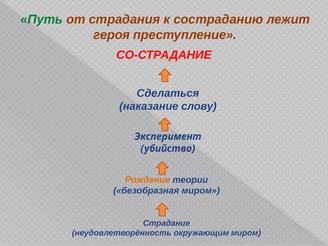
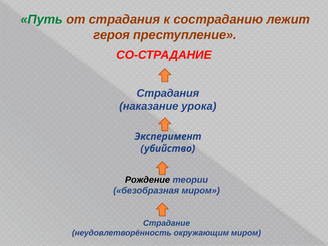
Сделаться at (168, 93): Сделаться -> Страдания
слову: слову -> урока
Рождение colour: orange -> black
